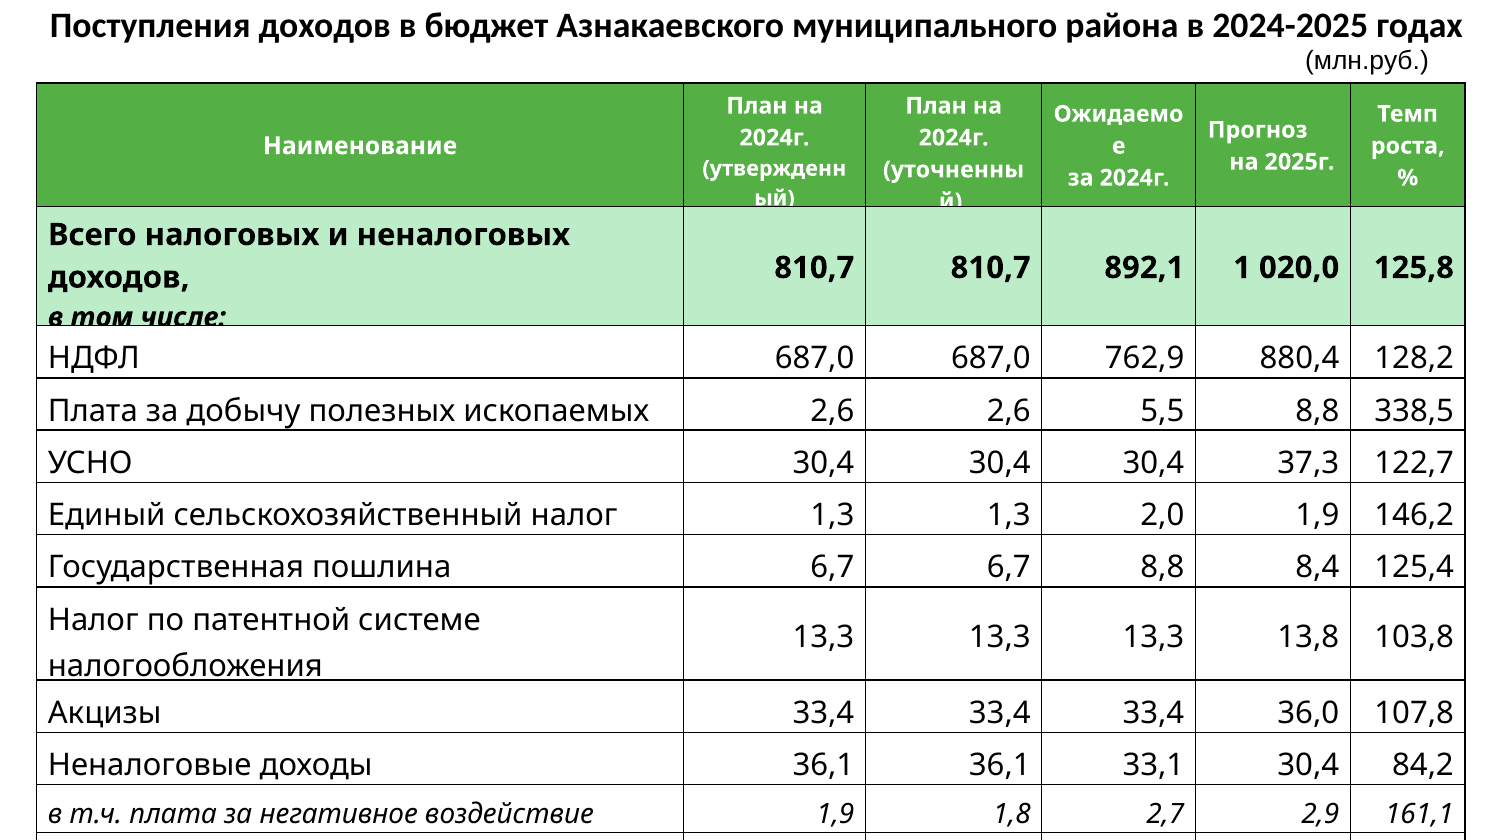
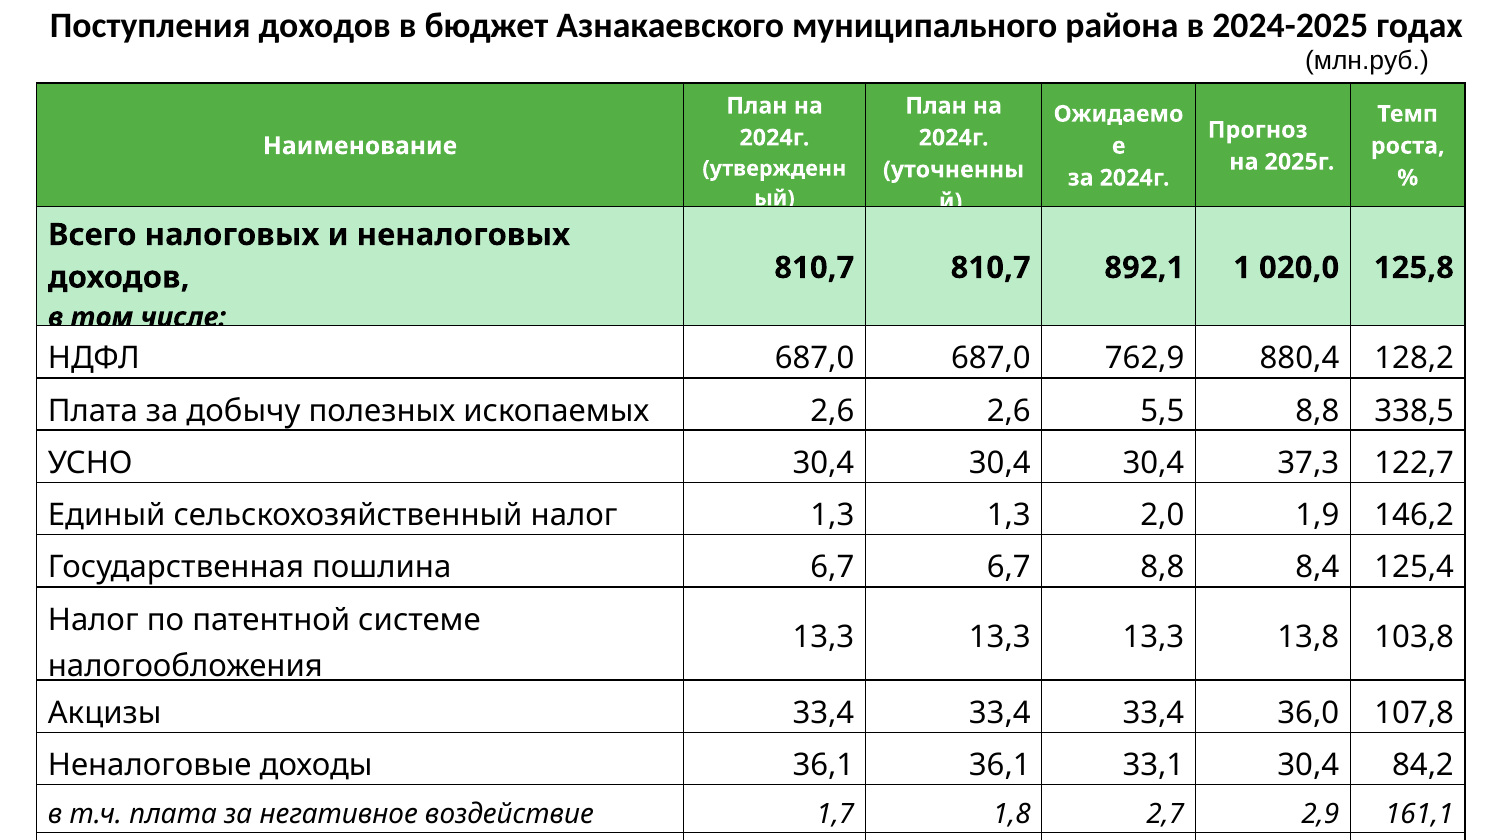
воздействие 1,9: 1,9 -> 1,7
